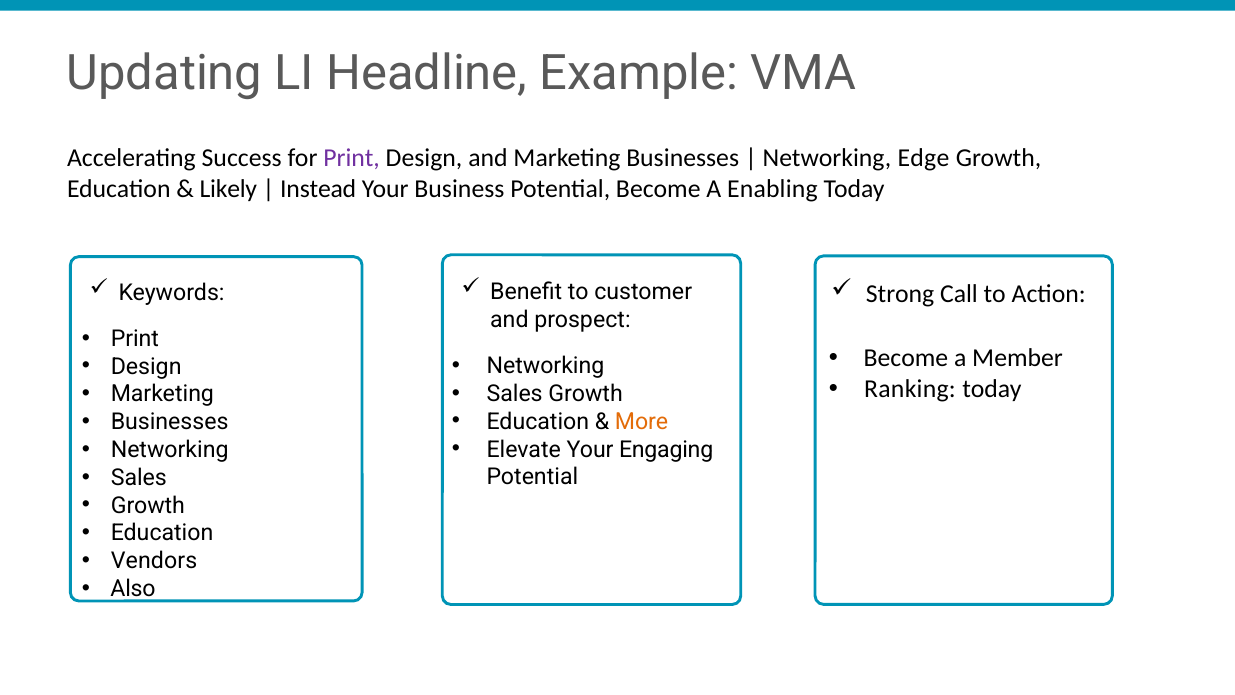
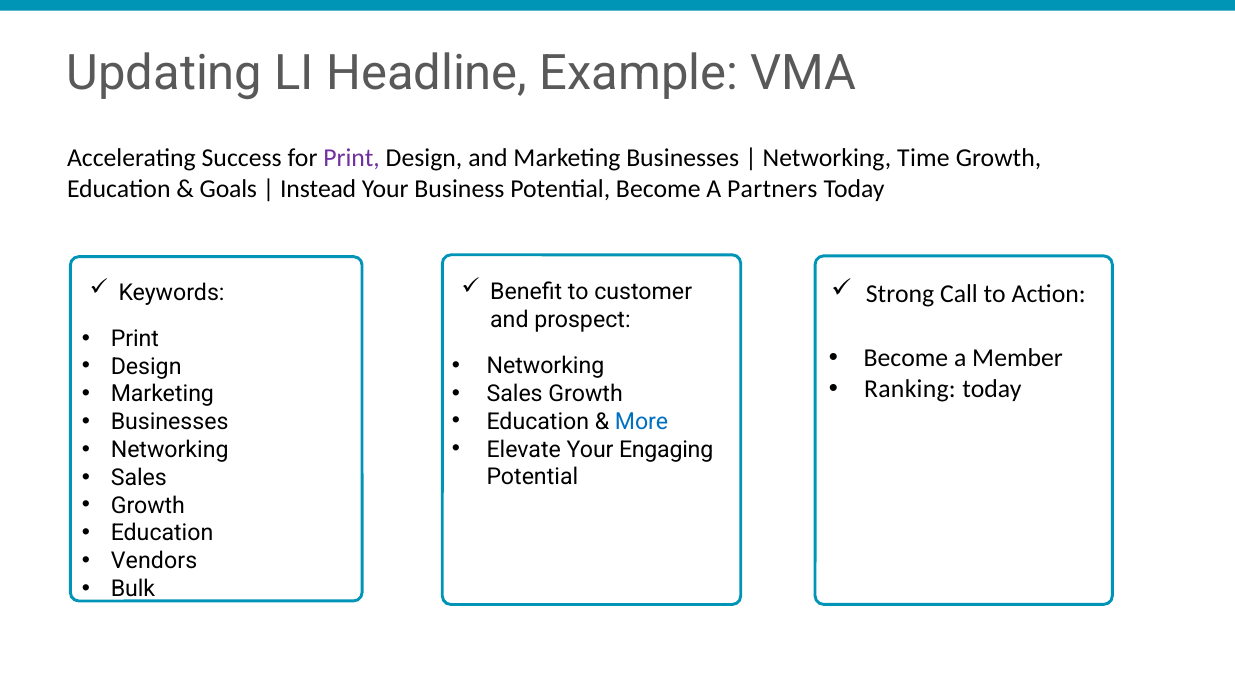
Edge: Edge -> Time
Likely: Likely -> Goals
Enabling: Enabling -> Partners
More colour: orange -> blue
Also: Also -> Bulk
